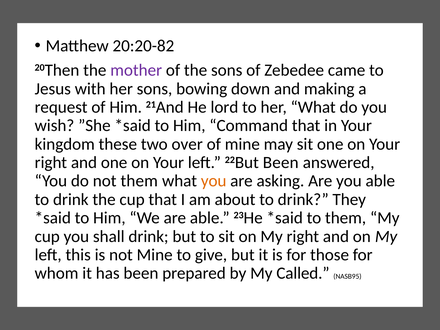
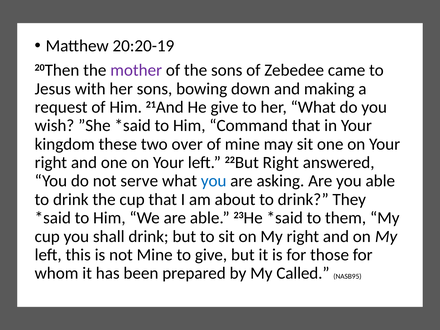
20:20-82: 20:20-82 -> 20:20-19
He lord: lord -> give
22But Been: Been -> Right
not them: them -> serve
you at (214, 181) colour: orange -> blue
